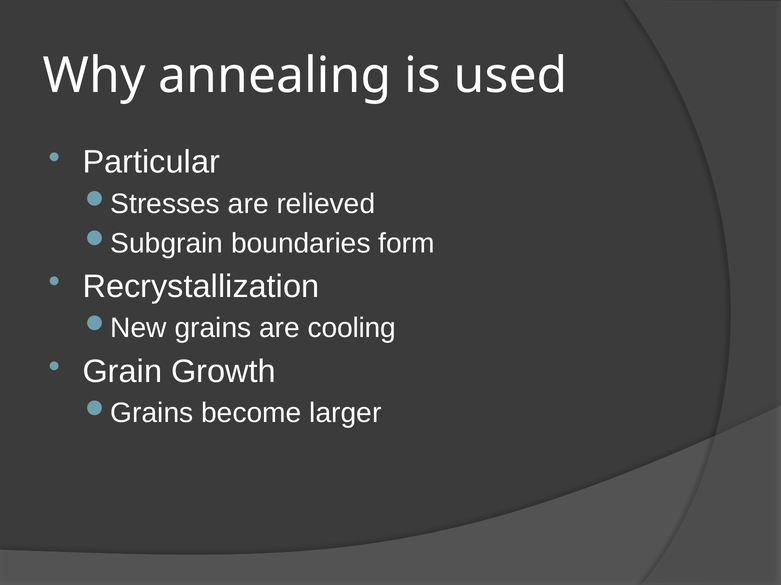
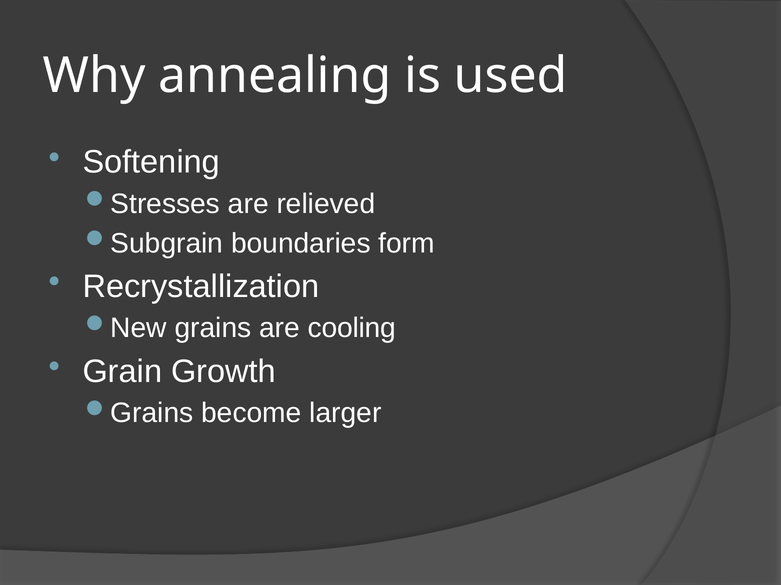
Particular: Particular -> Softening
